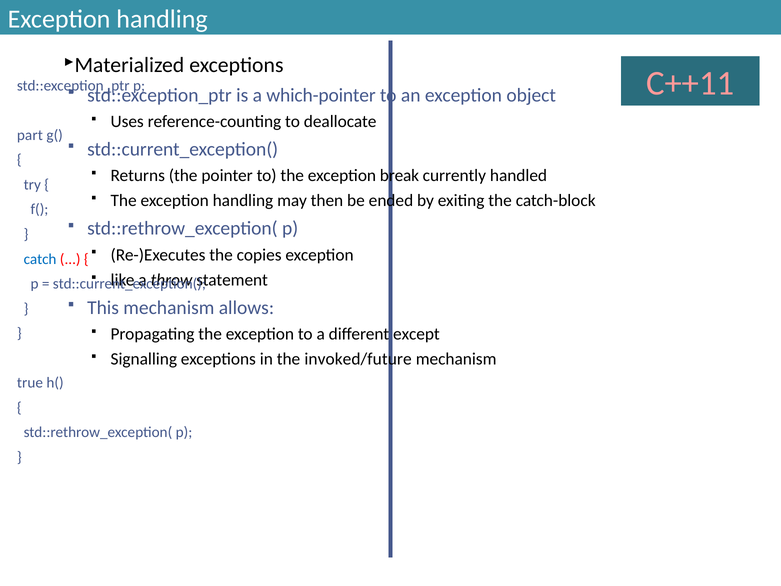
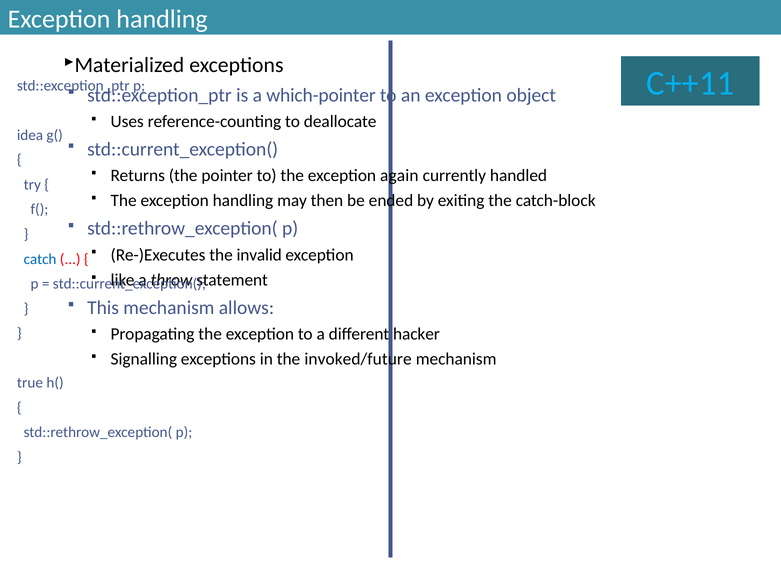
C++11 colour: pink -> light blue
part: part -> idea
break: break -> again
copies: copies -> invalid
except: except -> hacker
